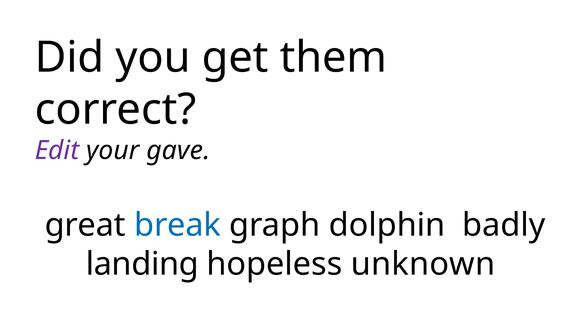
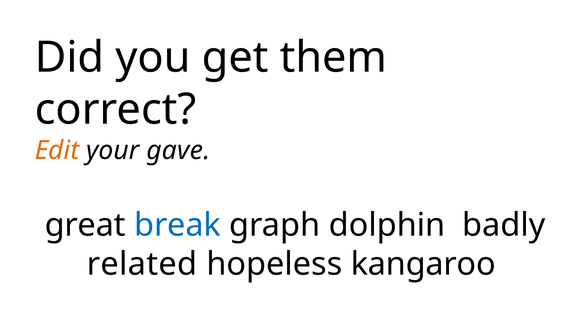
Edit colour: purple -> orange
landing: landing -> related
unknown: unknown -> kangaroo
